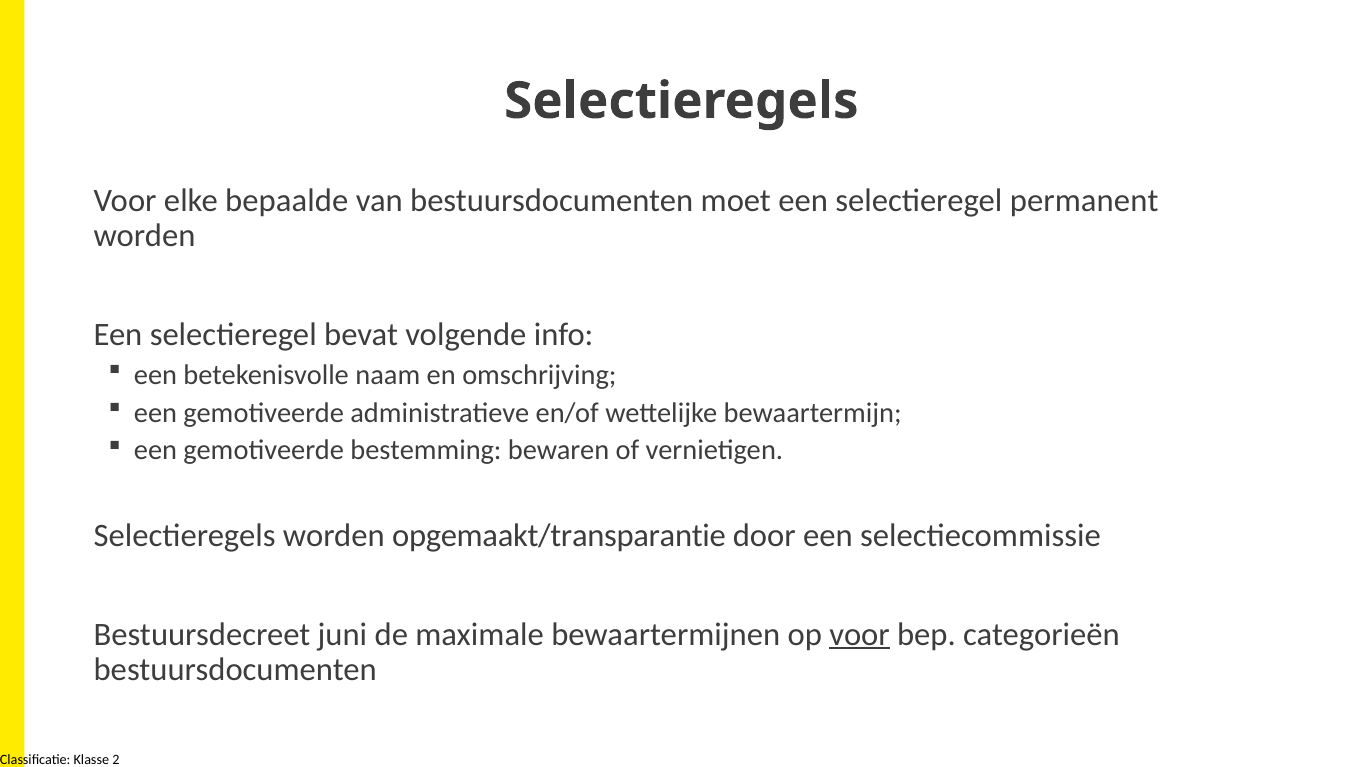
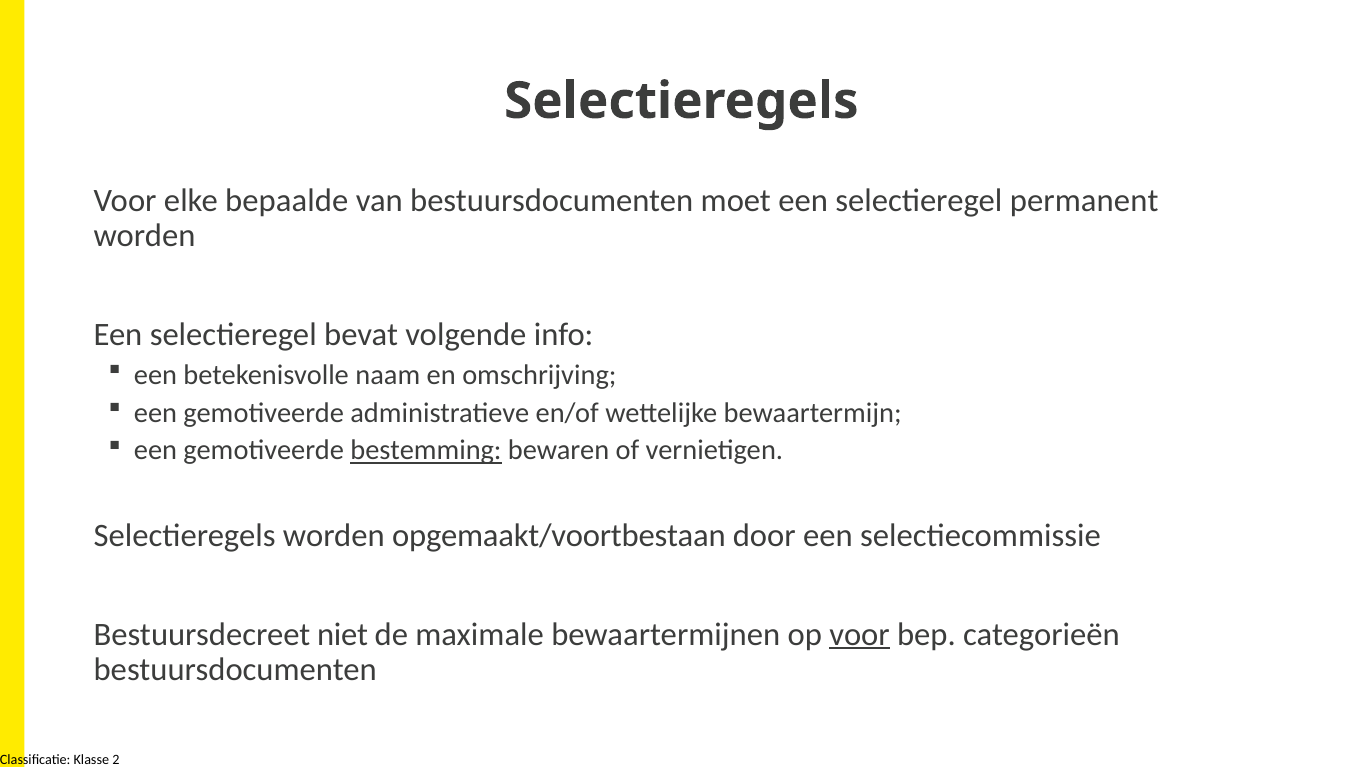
bestemming underline: none -> present
opgemaakt/transparantie: opgemaakt/transparantie -> opgemaakt/voortbestaan
juni: juni -> niet
